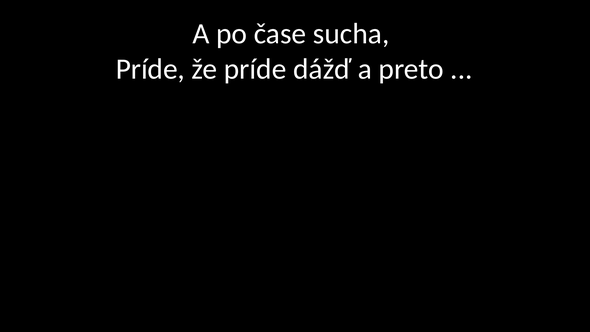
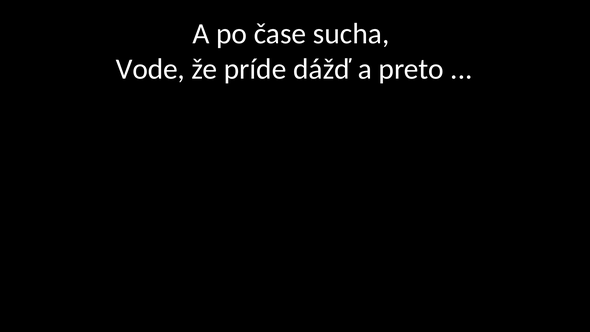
Príde at (150, 69): Príde -> Vode
